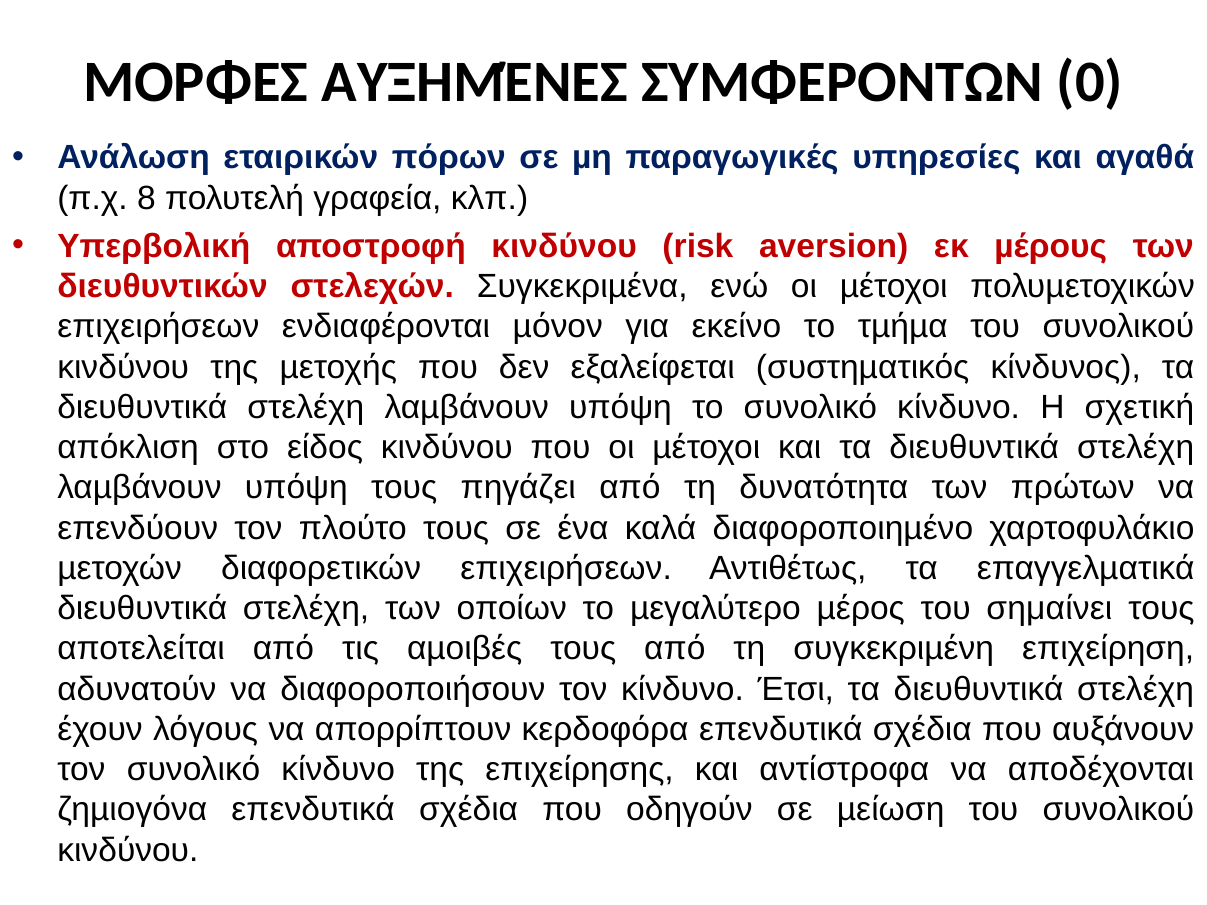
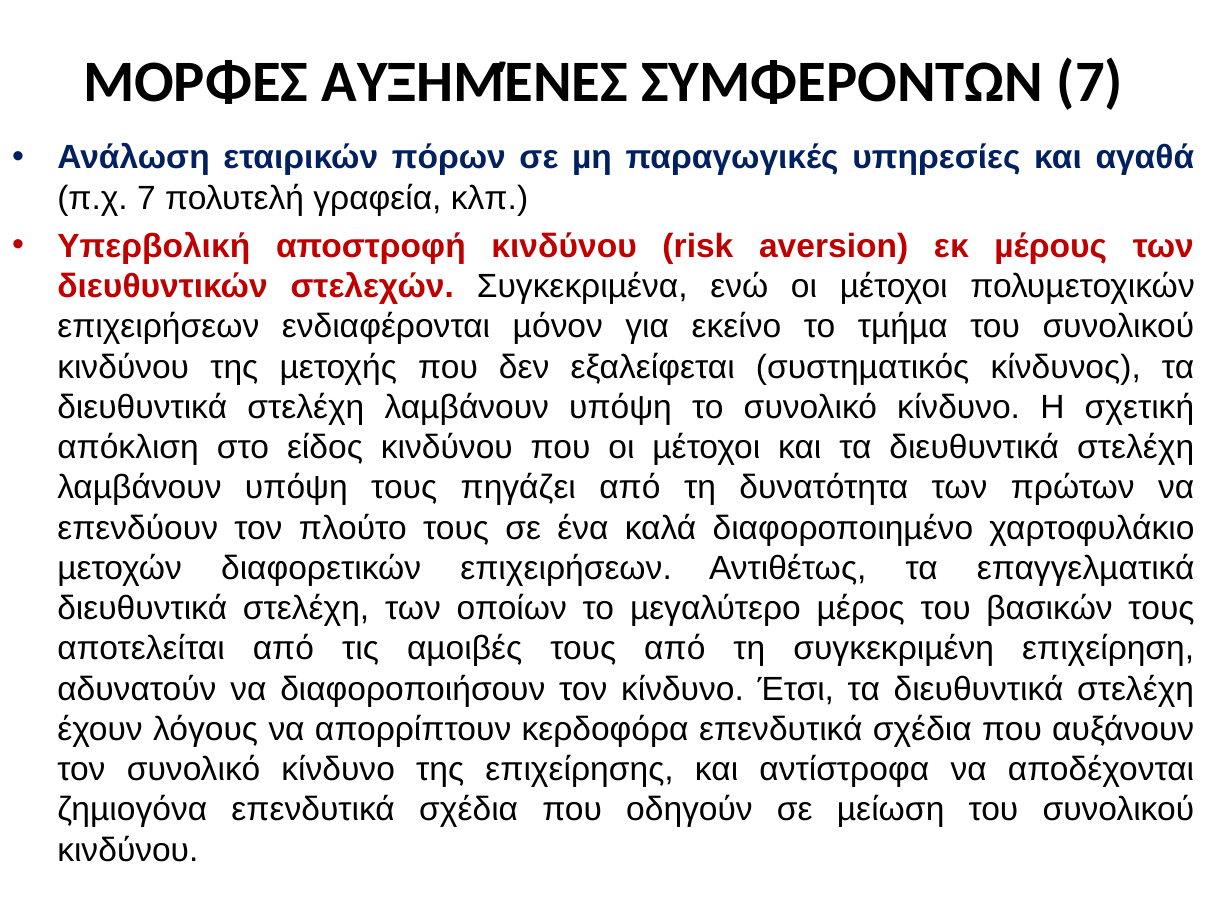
ΣΥΜΦΕΡΟΝΤΩΝ 0: 0 -> 7
π.χ 8: 8 -> 7
σημαίνει: σημαίνει -> βασικών
